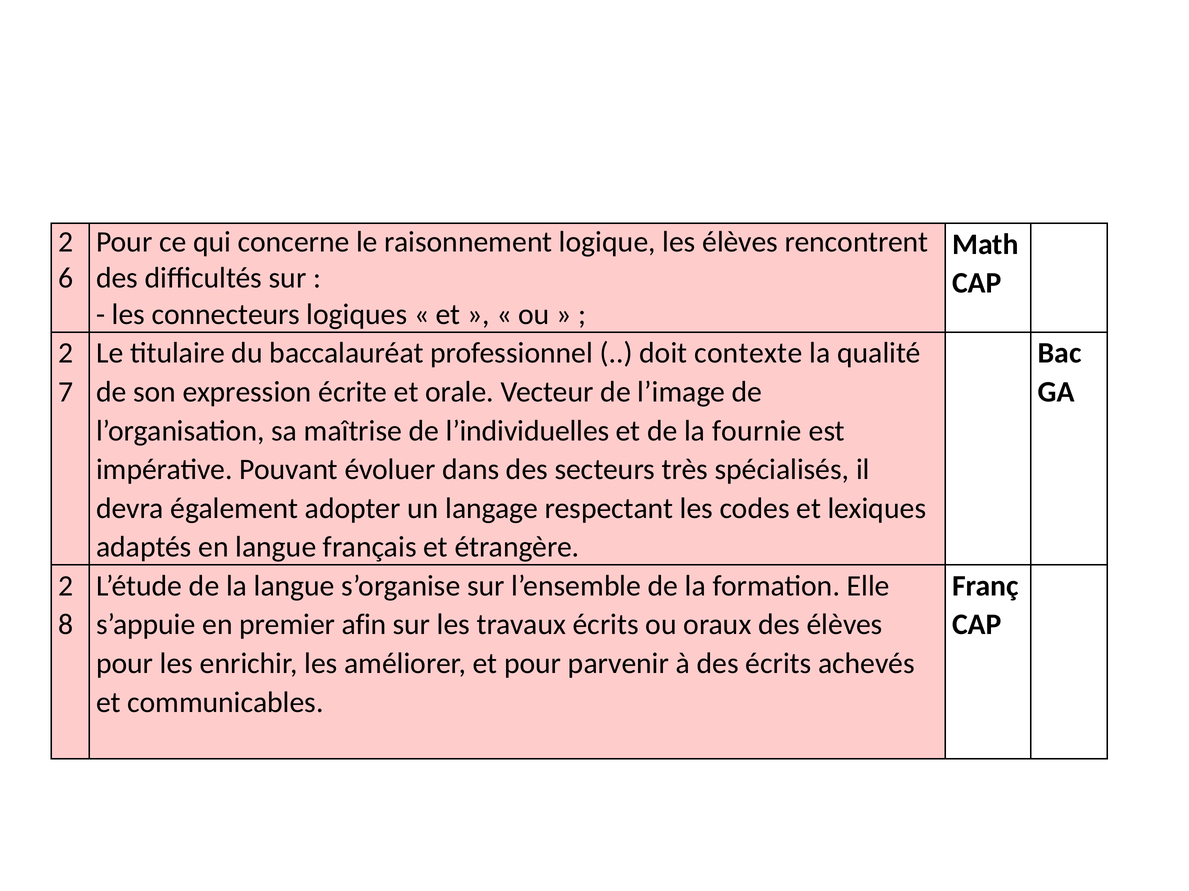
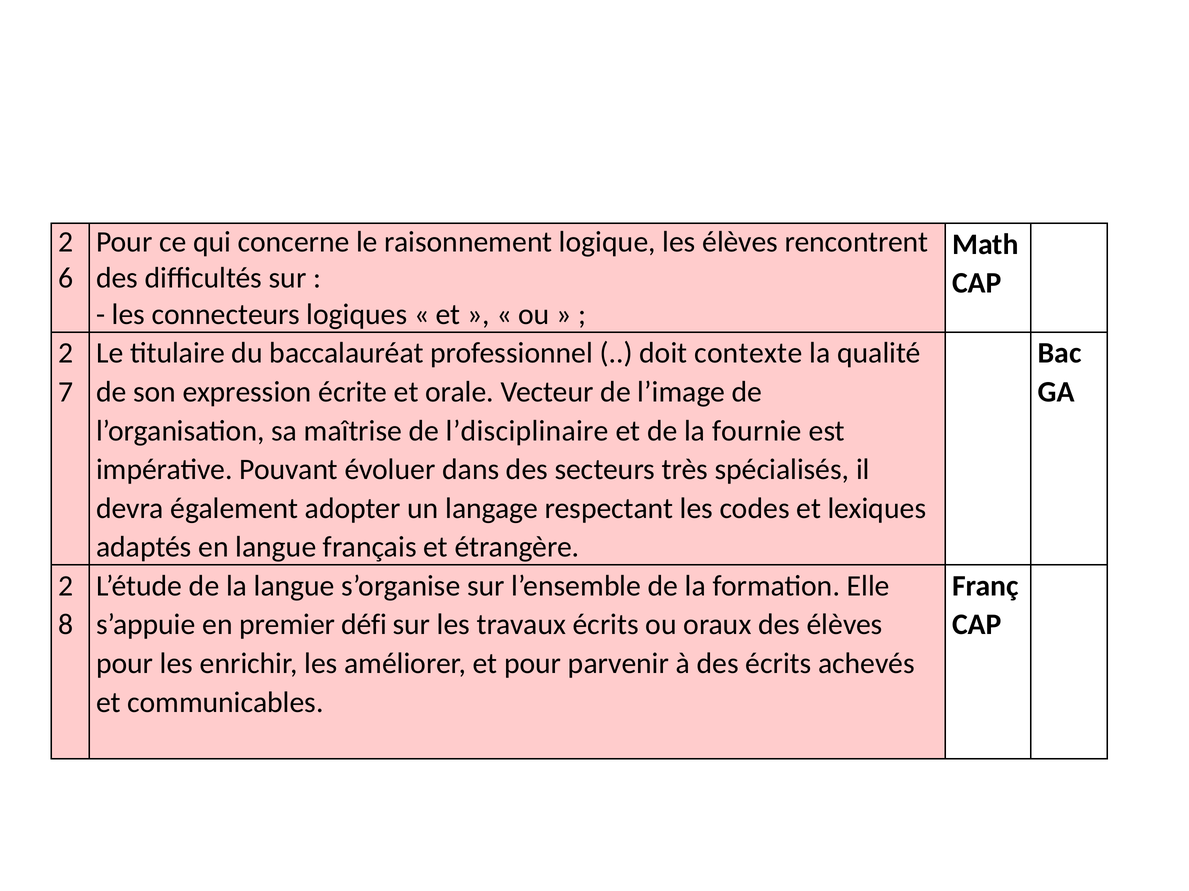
l’individuelles: l’individuelles -> l’disciplinaire
afin: afin -> défi
